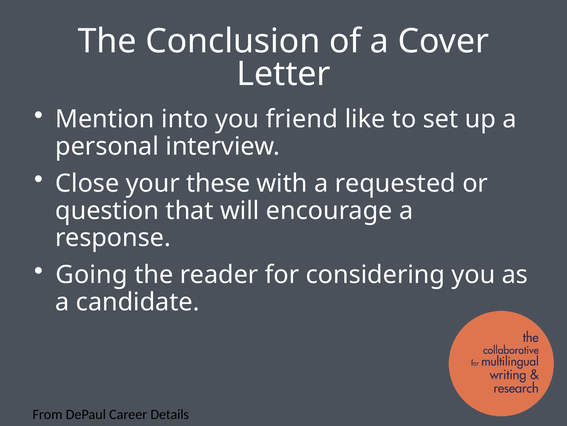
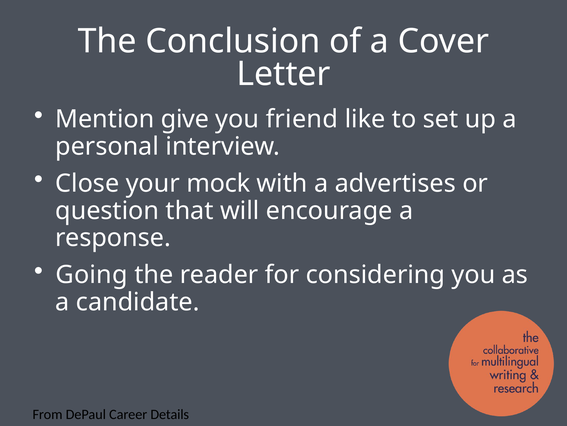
into: into -> give
these: these -> mock
requested: requested -> advertises
